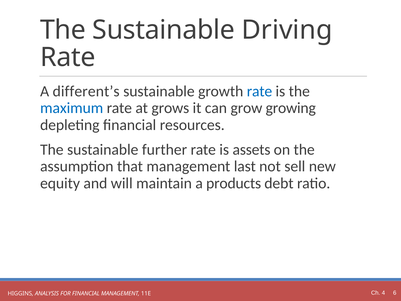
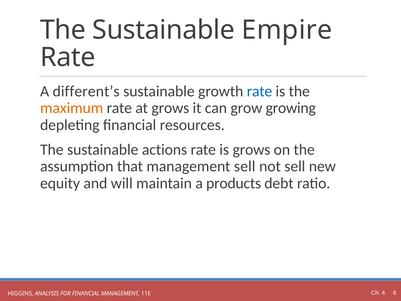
Driving: Driving -> Empire
maximum colour: blue -> orange
further: further -> actions
is assets: assets -> grows
management last: last -> sell
